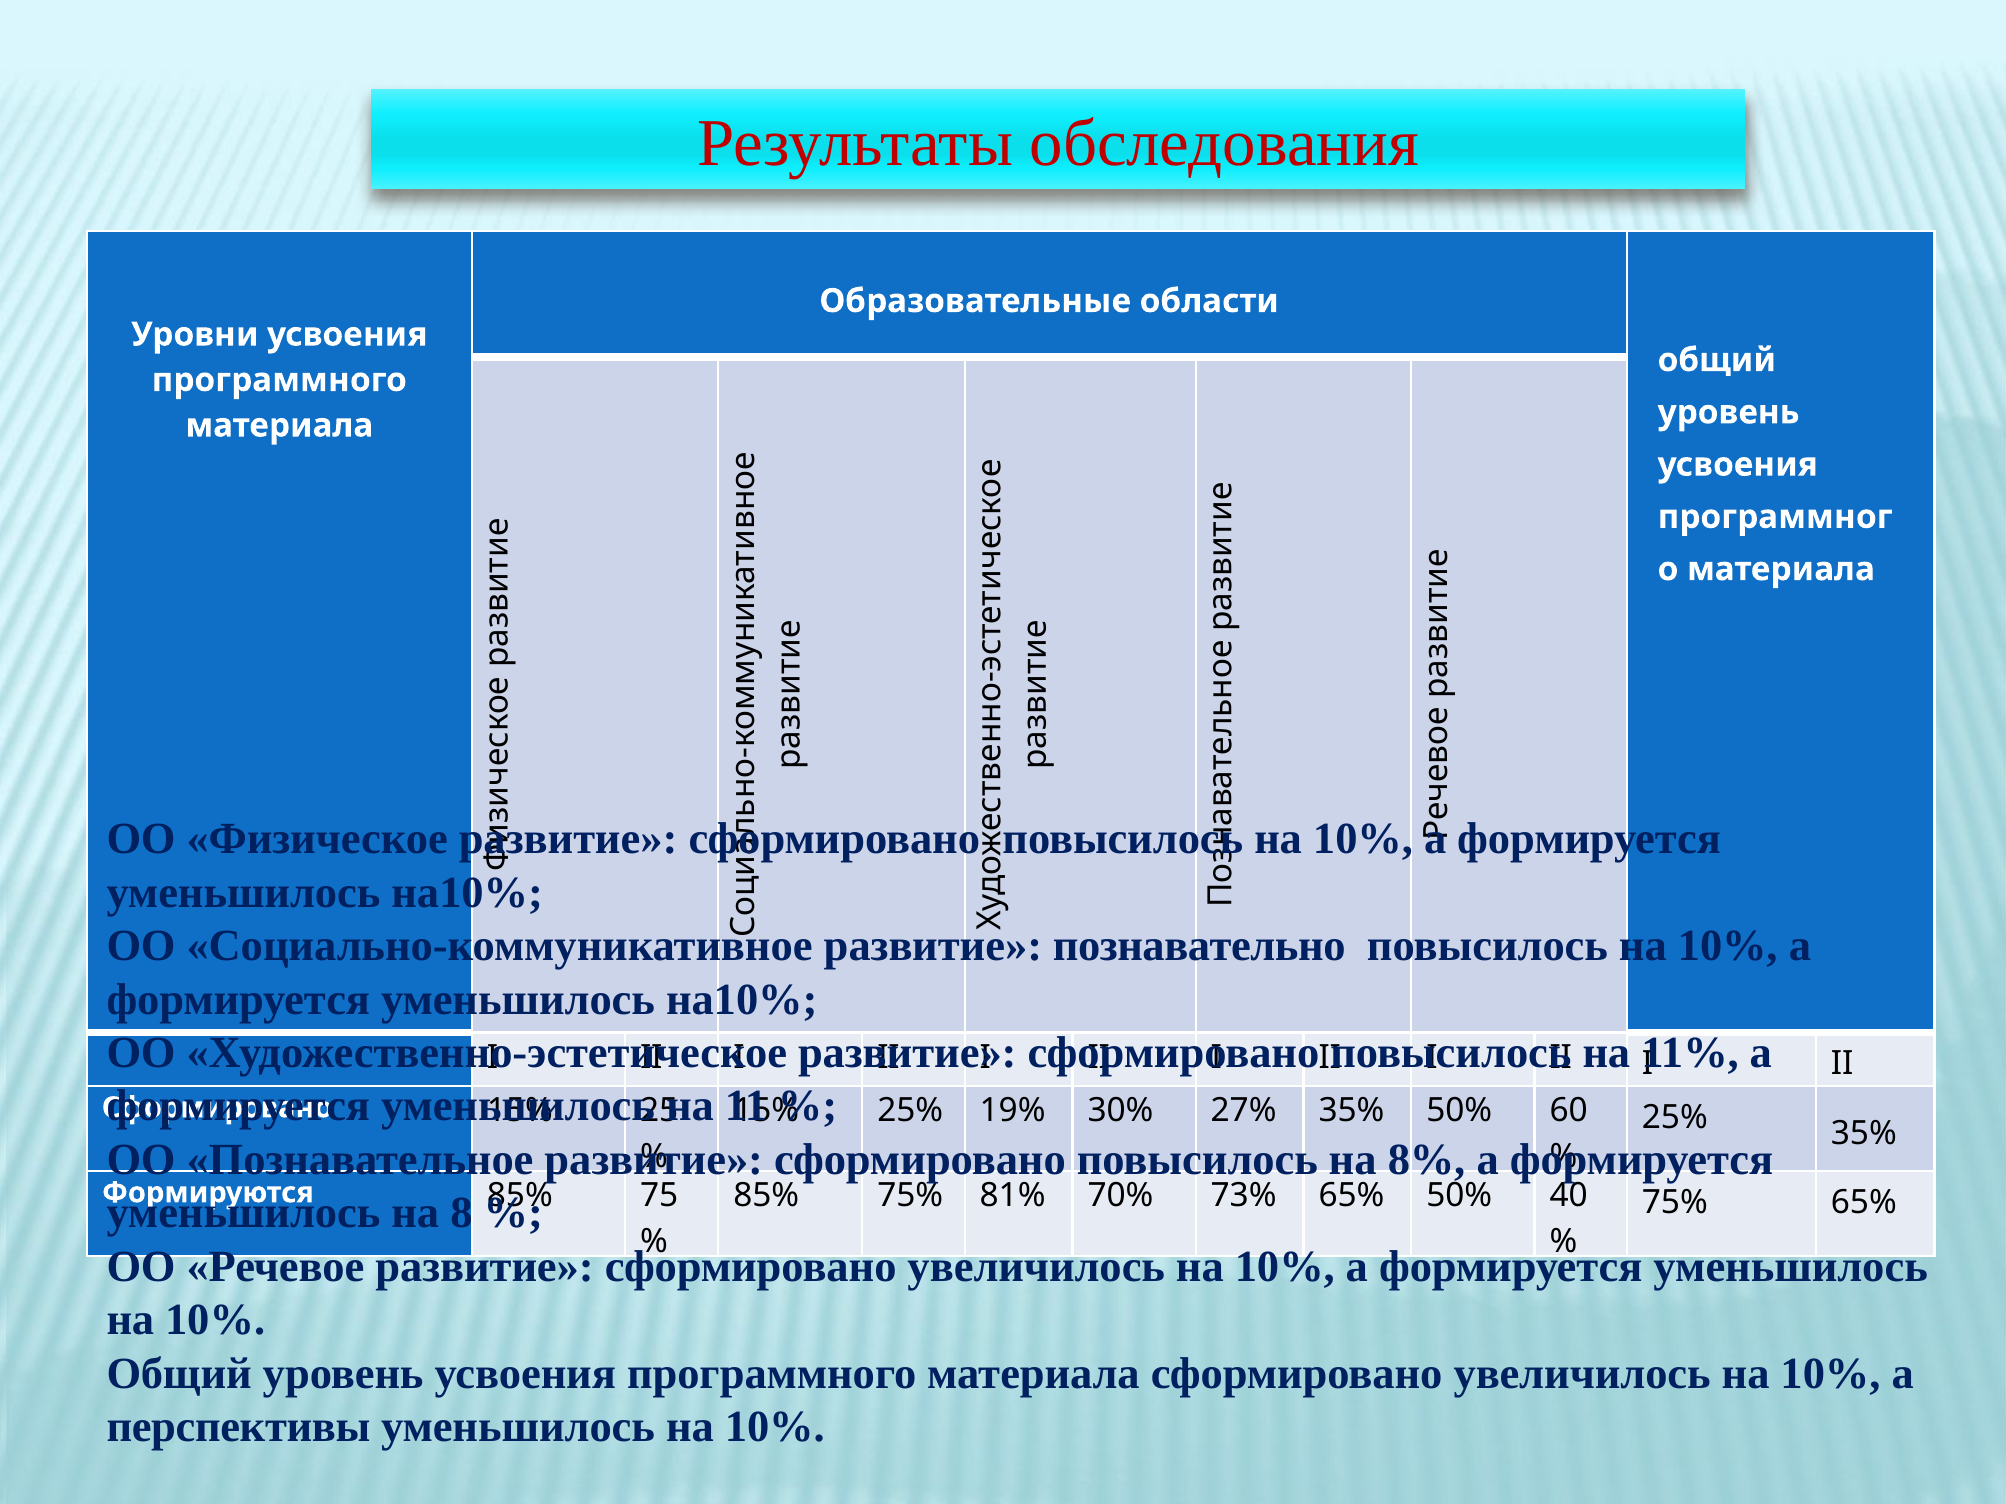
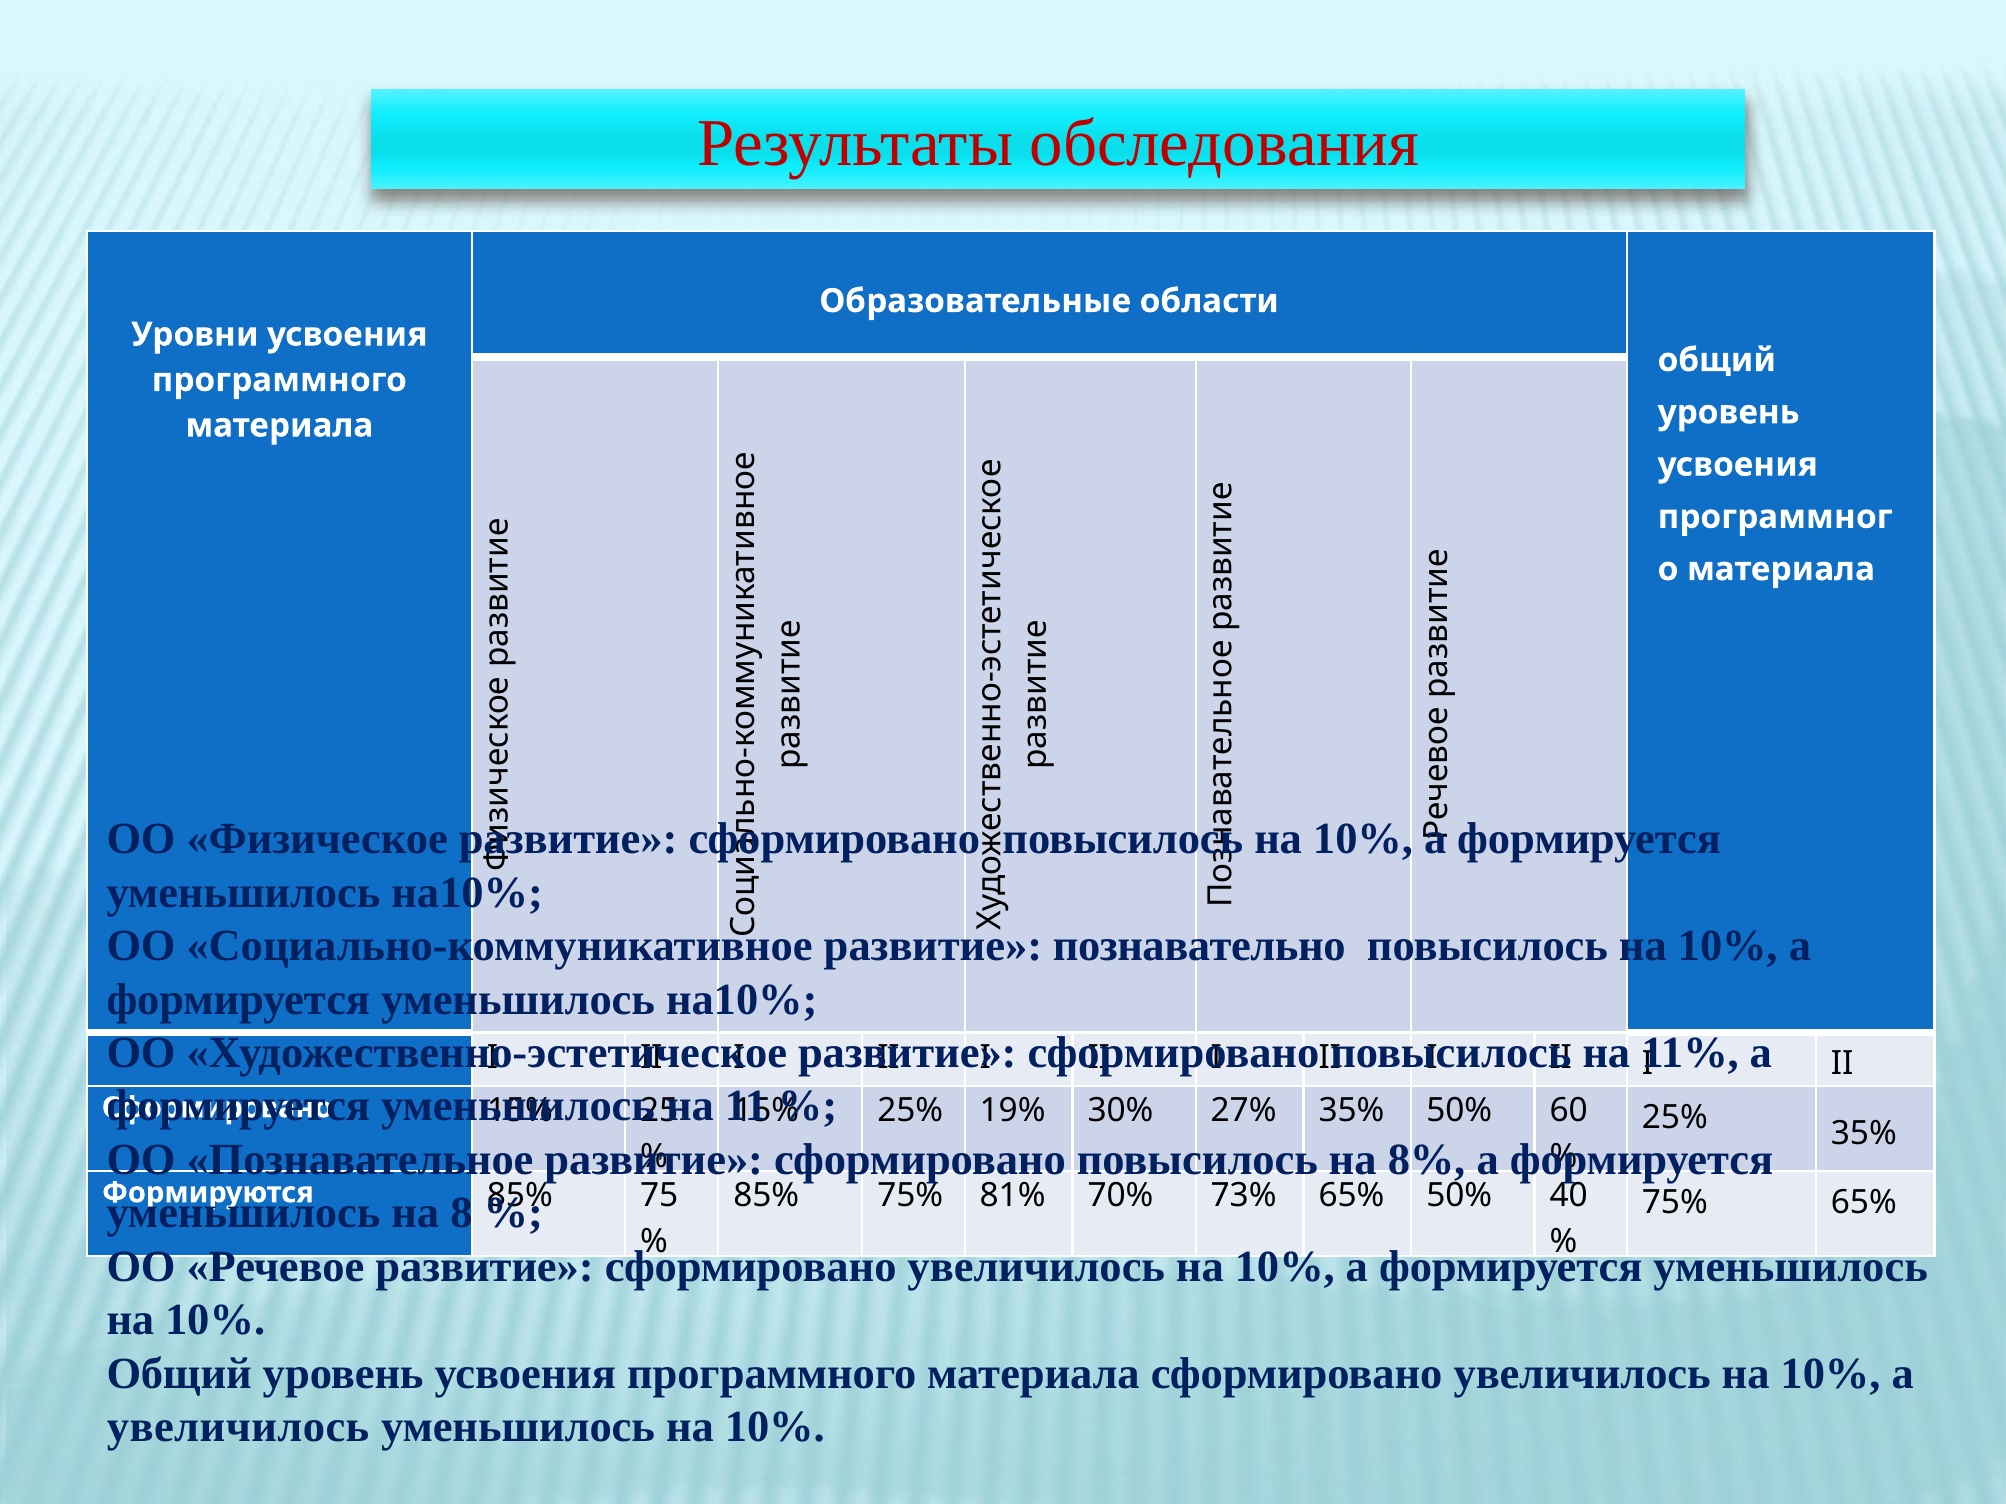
перспективы at (238, 1427): перспективы -> увеличилось
